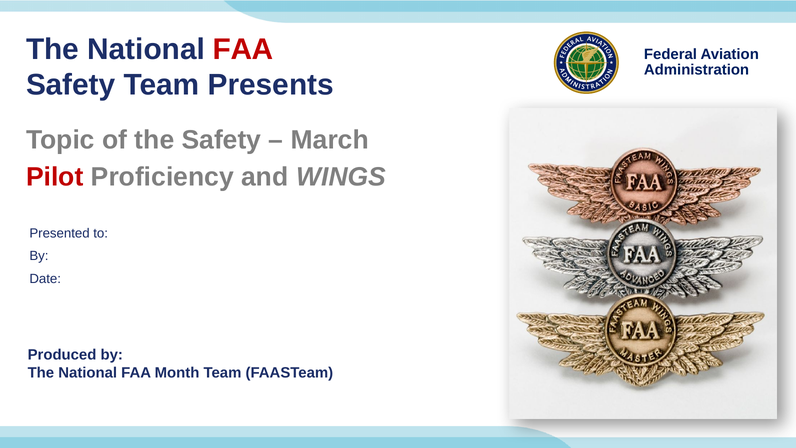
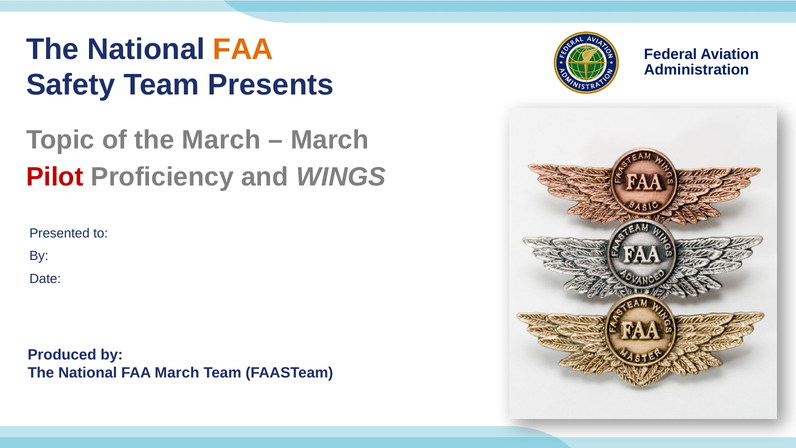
FAA at (243, 49) colour: red -> orange
the Safety: Safety -> March
FAA Month: Month -> March
